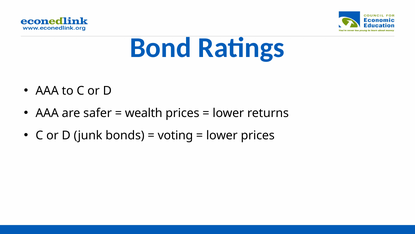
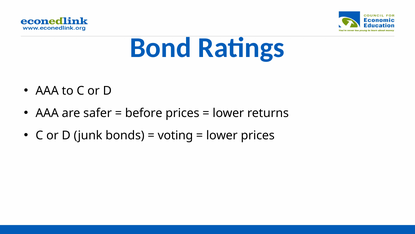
wealth: wealth -> before
